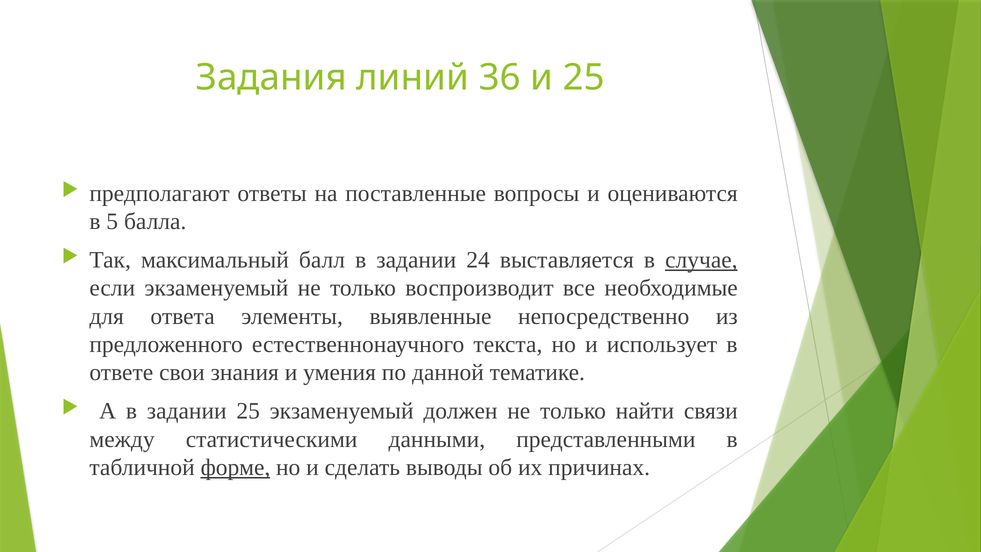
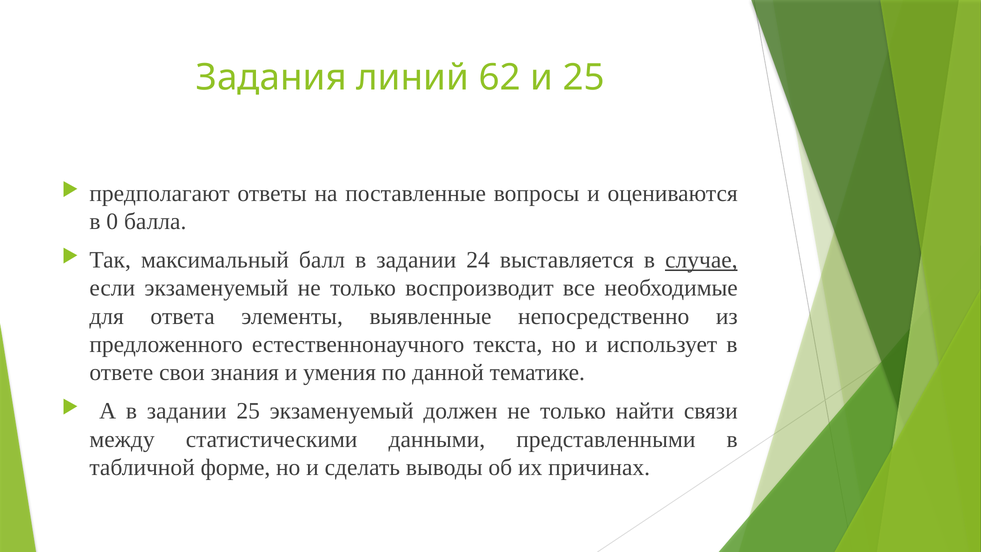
36: 36 -> 62
5: 5 -> 0
форме underline: present -> none
